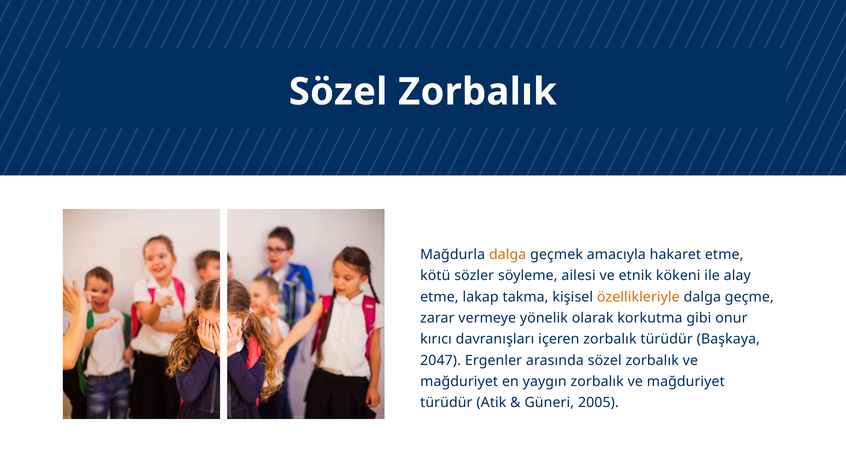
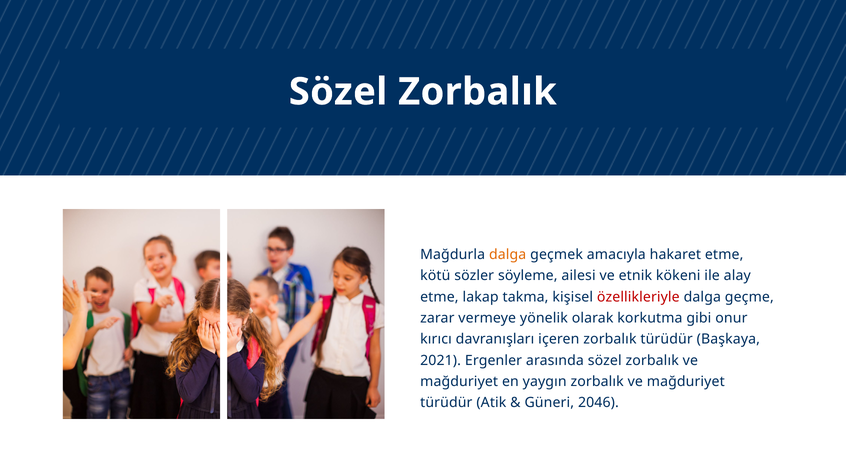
özellikleriyle colour: orange -> red
2047: 2047 -> 2021
2005: 2005 -> 2046
